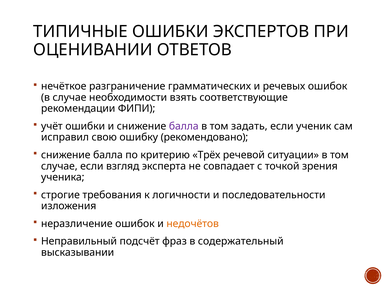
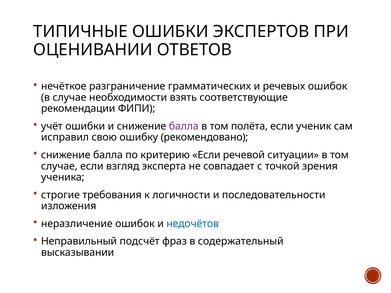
задать: задать -> полёта
критерию Трёх: Трёх -> Если
недочётов colour: orange -> blue
